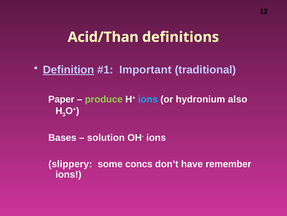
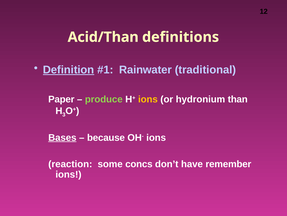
Important: Important -> Rainwater
ions at (148, 99) colour: light blue -> yellow
also: also -> than
Bases underline: none -> present
solution: solution -> because
slippery: slippery -> reaction
